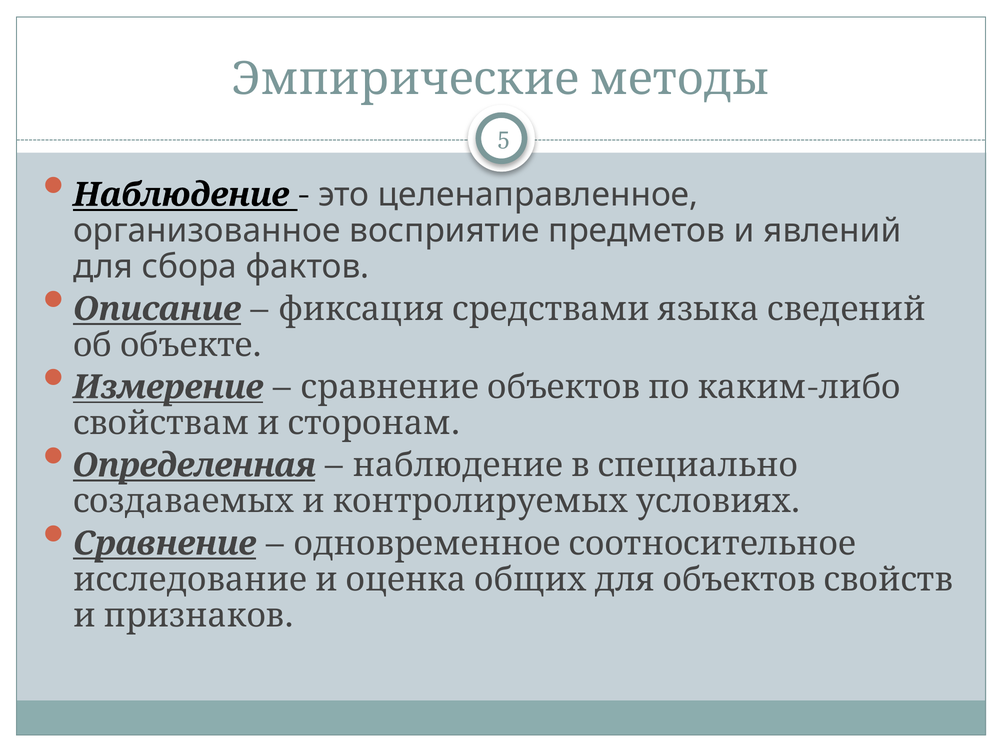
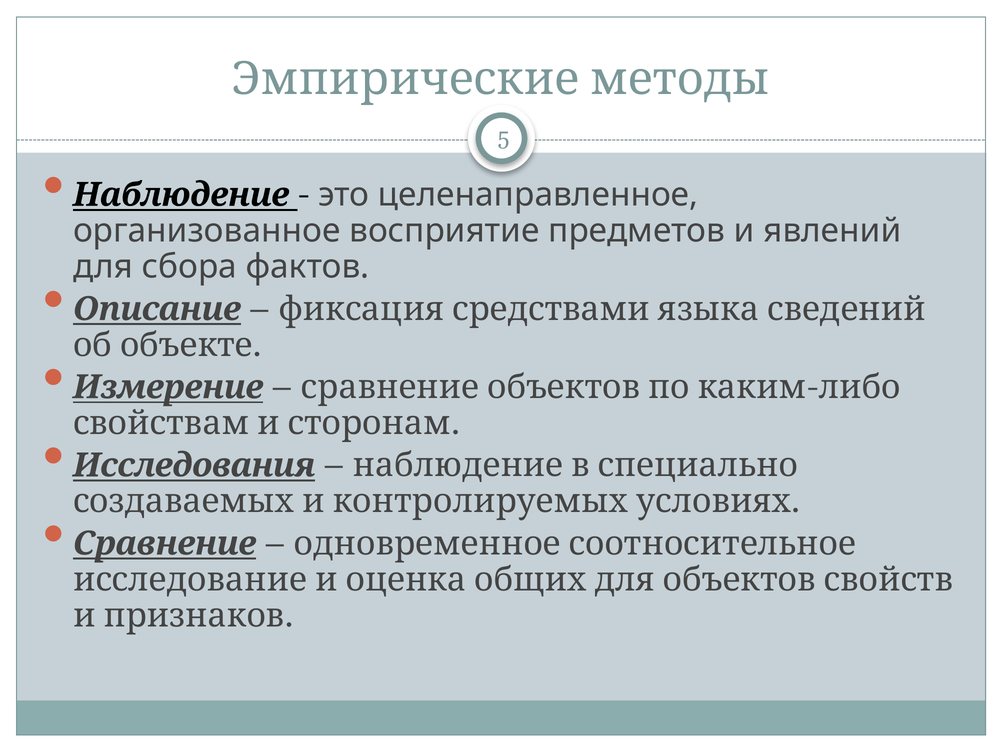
Определенная: Определенная -> Исследования
